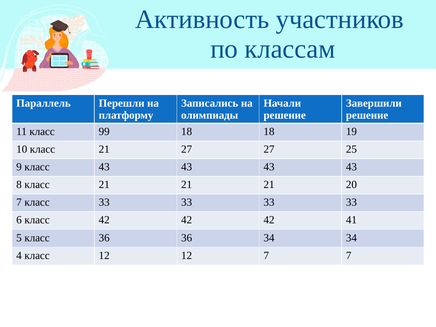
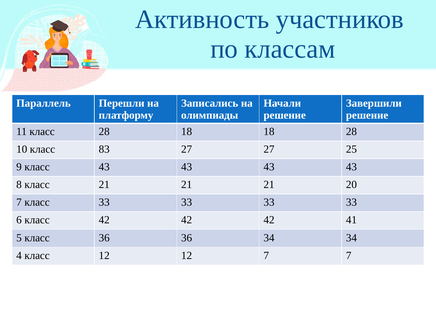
класс 99: 99 -> 28
18 19: 19 -> 28
10 класс 21: 21 -> 83
